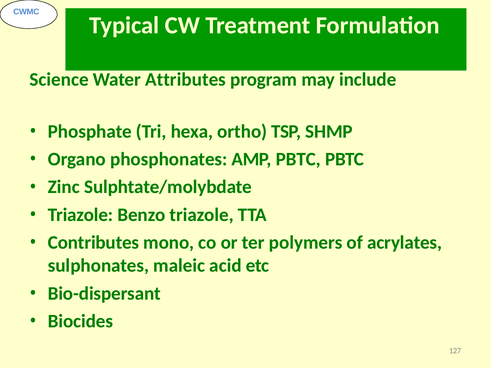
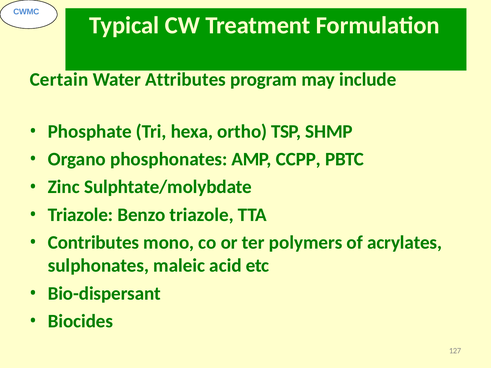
Science: Science -> Certain
AMP PBTC: PBTC -> CCPP
